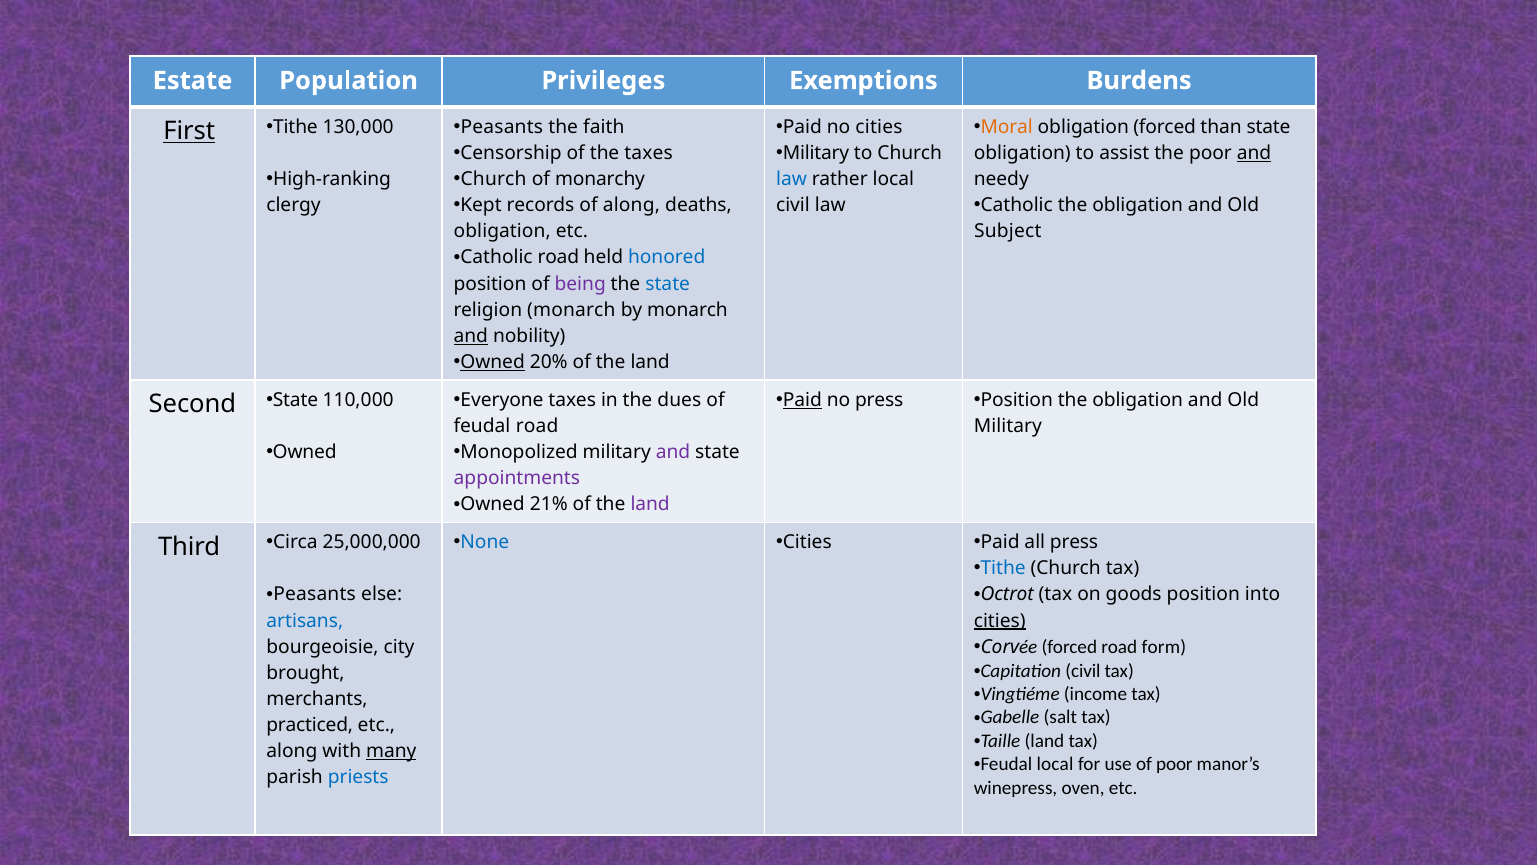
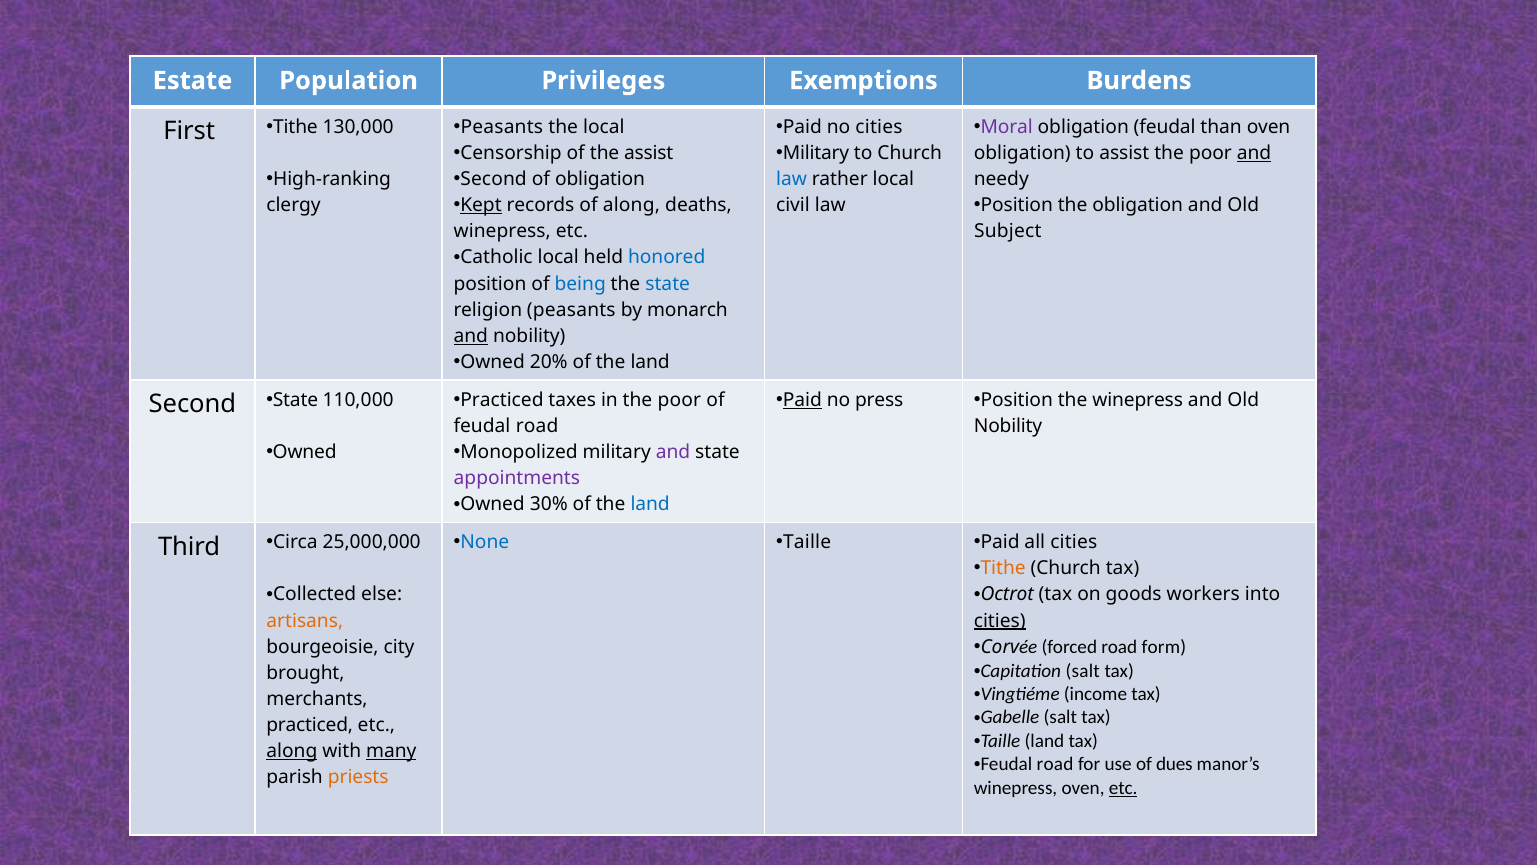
the faith: faith -> local
Moral colour: orange -> purple
obligation forced: forced -> feudal
than state: state -> oven
First underline: present -> none
the taxes: taxes -> assist
Church at (494, 179): Church -> Second
of monarchy: monarchy -> obligation
Kept underline: none -> present
Catholic at (1017, 205): Catholic -> Position
obligation at (502, 231): obligation -> winepress
Catholic road: road -> local
being colour: purple -> blue
religion monarch: monarch -> peasants
Owned at (493, 362) underline: present -> none
Everyone at (502, 400): Everyone -> Practiced
in the dues: dues -> poor
obligation at (1138, 400): obligation -> winepress
Military at (1008, 426): Military -> Nobility
21%: 21% -> 30%
land at (650, 504) colour: purple -> blue
Cities at (807, 542): Cities -> Taille
all press: press -> cities
Tithe at (1003, 568) colour: blue -> orange
Peasants at (315, 594): Peasants -> Collected
goods position: position -> workers
artisans colour: blue -> orange
Capitation civil: civil -> salt
along at (292, 751) underline: none -> present
local at (1055, 764): local -> road
of poor: poor -> dues
priests colour: blue -> orange
etc at (1123, 787) underline: none -> present
